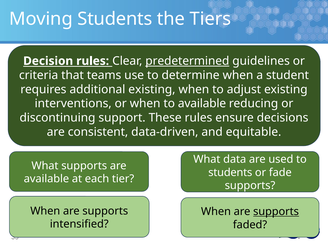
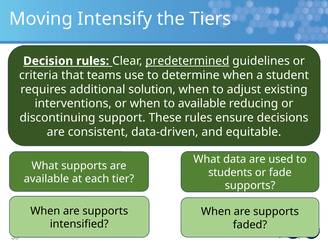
Moving Students: Students -> Intensify
additional existing: existing -> solution
supports at (276, 212) underline: present -> none
